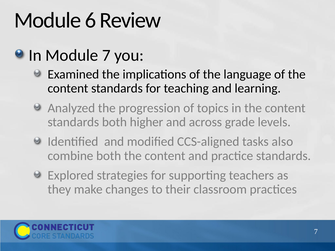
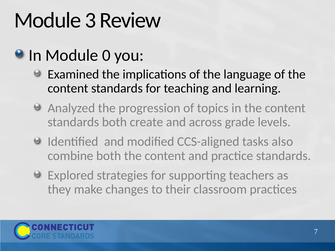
6: 6 -> 3
Module 7: 7 -> 0
higher: higher -> create
